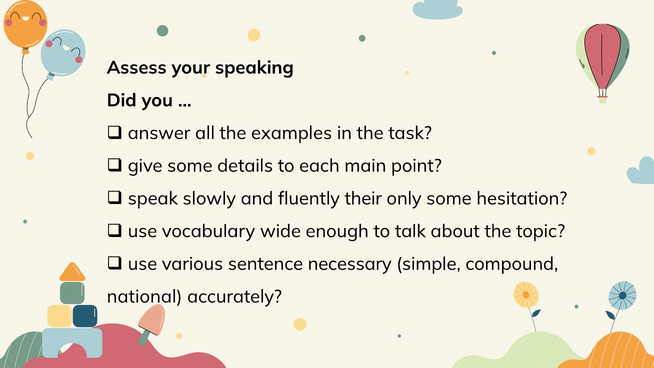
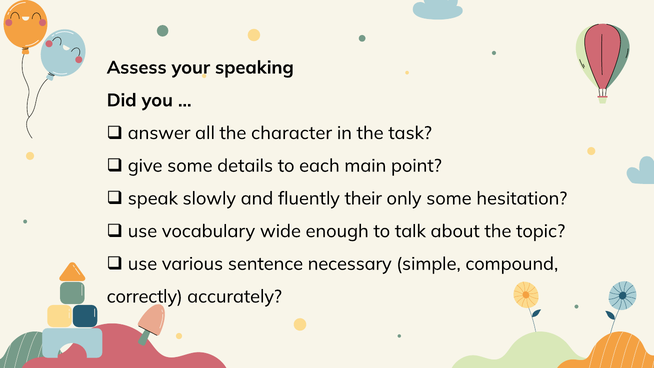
examples: examples -> character
national: national -> correctly
